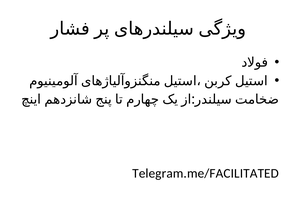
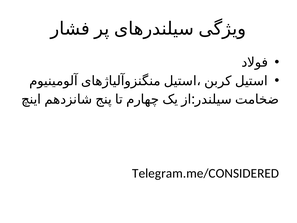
Telegram.me/FACILITATED: Telegram.me/FACILITATED -> Telegram.me/CONSIDERED
